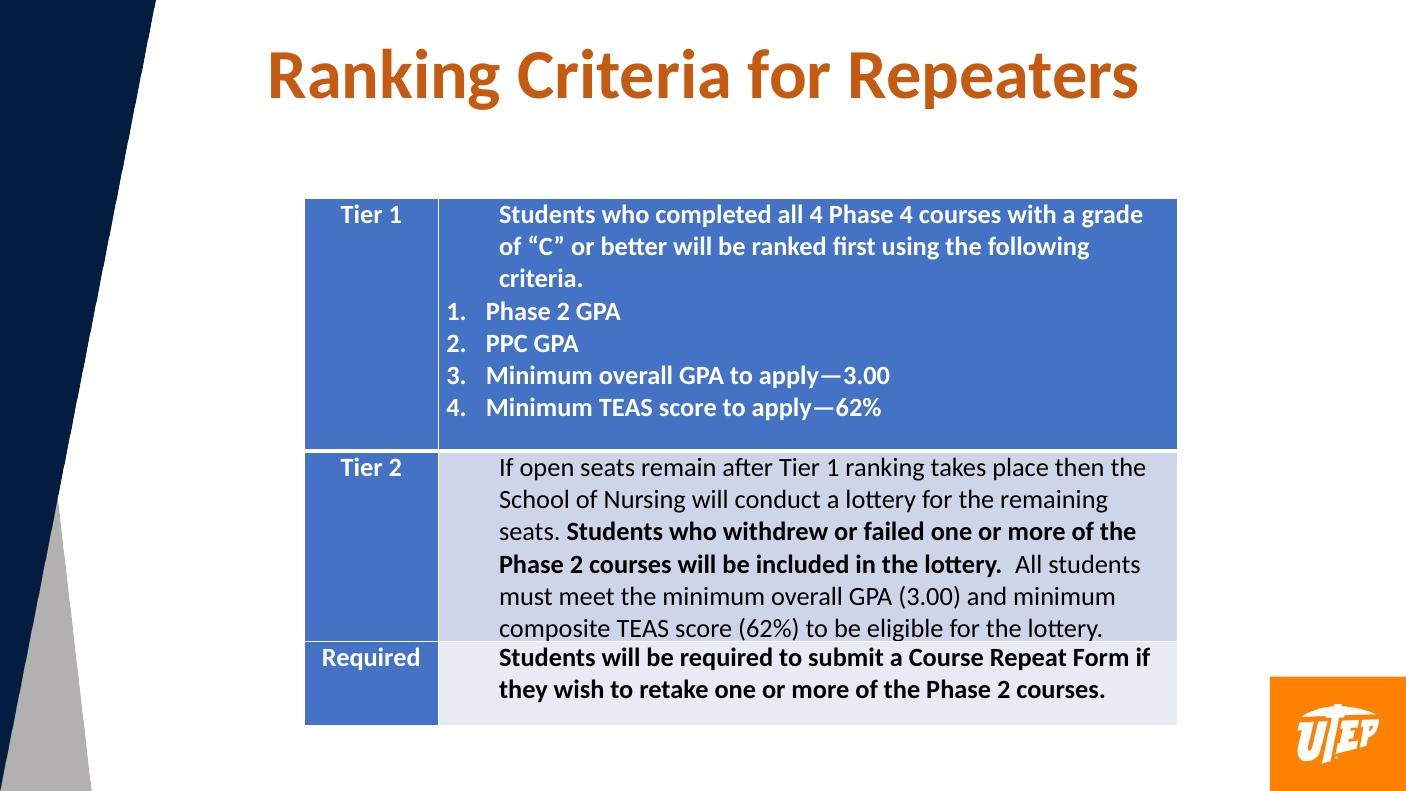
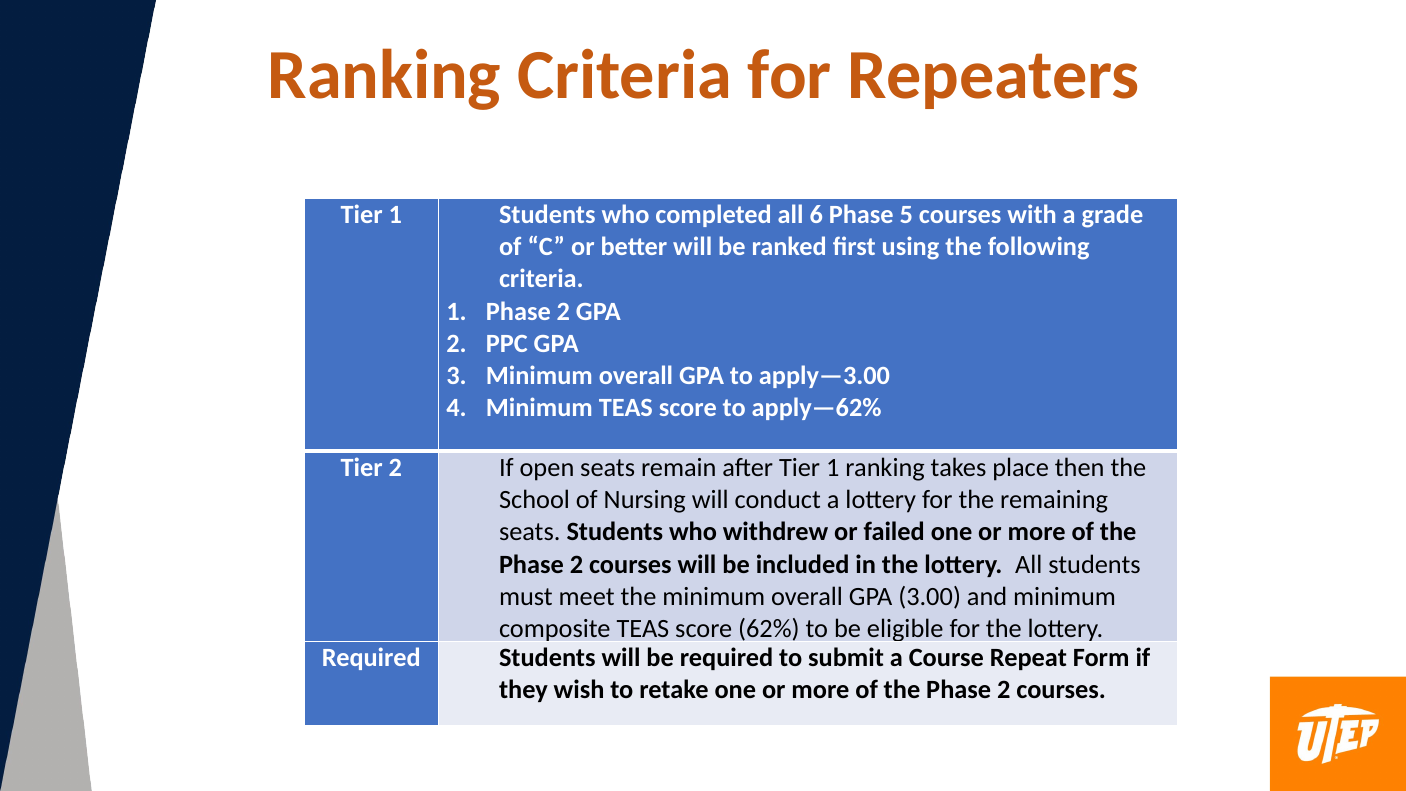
all 4: 4 -> 6
Phase 4: 4 -> 5
